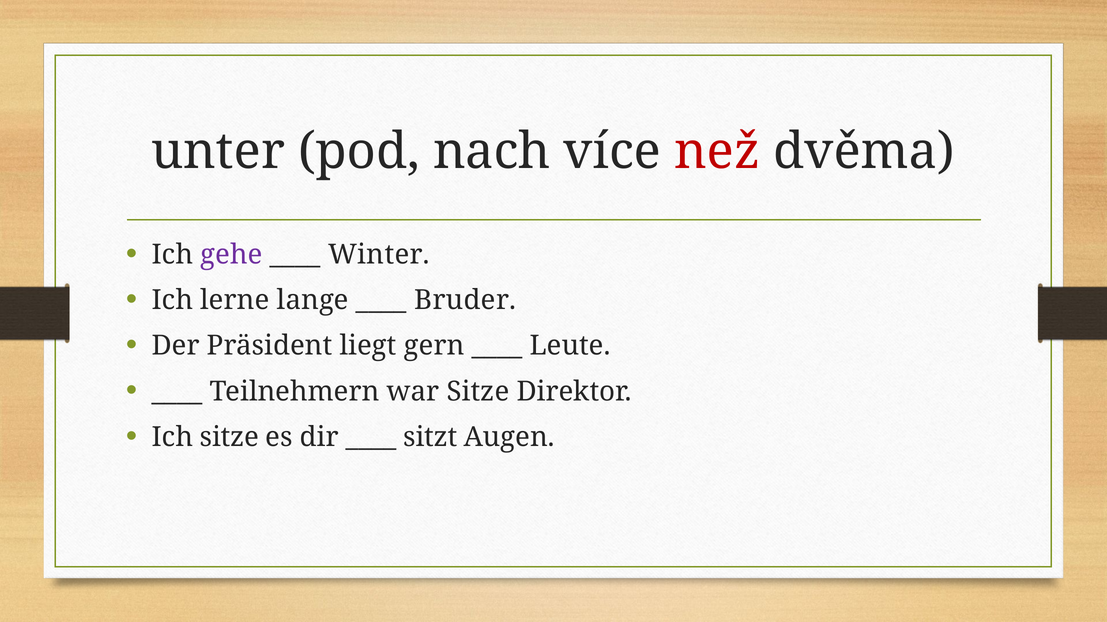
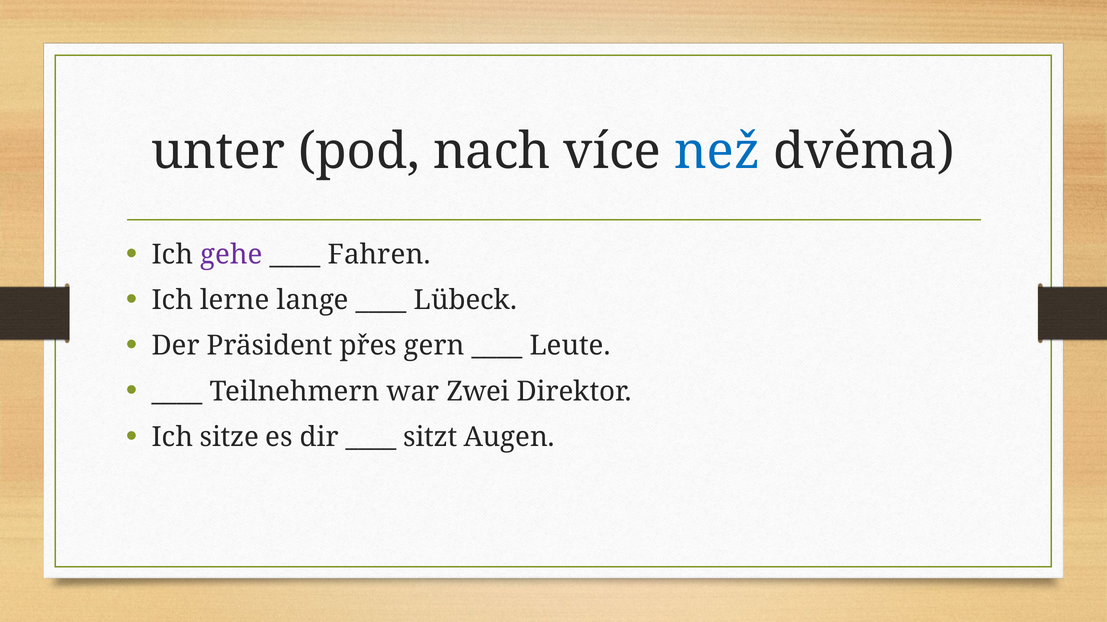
než colour: red -> blue
Winter: Winter -> Fahren
Bruder: Bruder -> Lübeck
liegt: liegt -> přes
war Sitze: Sitze -> Zwei
